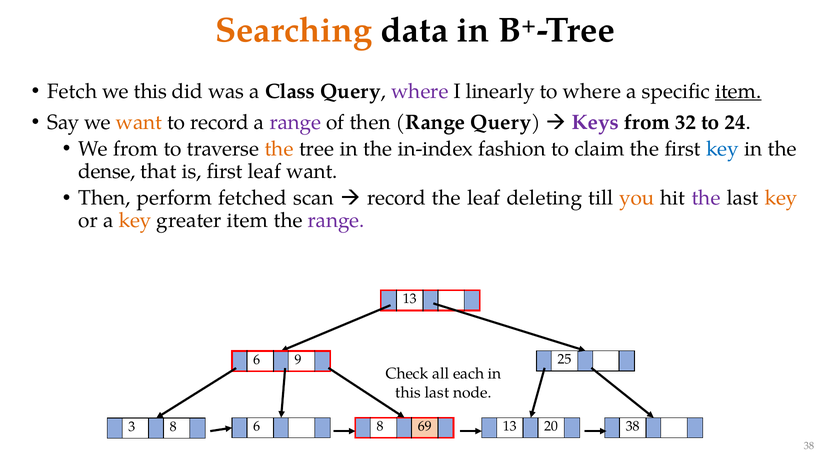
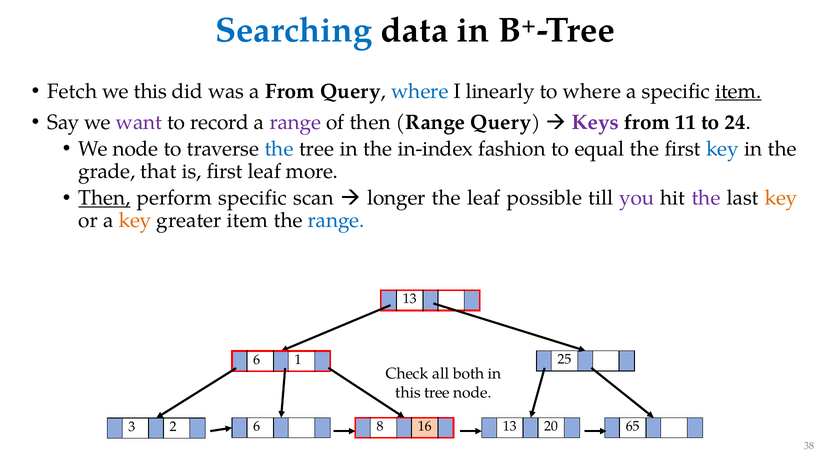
Searching colour: orange -> blue
a Class: Class -> From
where at (420, 91) colour: purple -> blue
want at (139, 122) colour: orange -> purple
32: 32 -> 11
We from: from -> node
the at (279, 149) colour: orange -> blue
claim: claim -> equal
dense: dense -> grade
leaf want: want -> more
Then at (104, 198) underline: none -> present
perform fetched: fetched -> specific
record at (397, 198): record -> longer
deleting: deleting -> possible
you colour: orange -> purple
range at (336, 220) colour: purple -> blue
9: 9 -> 1
each: each -> both
this last: last -> tree
69: 69 -> 16
20 38: 38 -> 65
3 8: 8 -> 2
